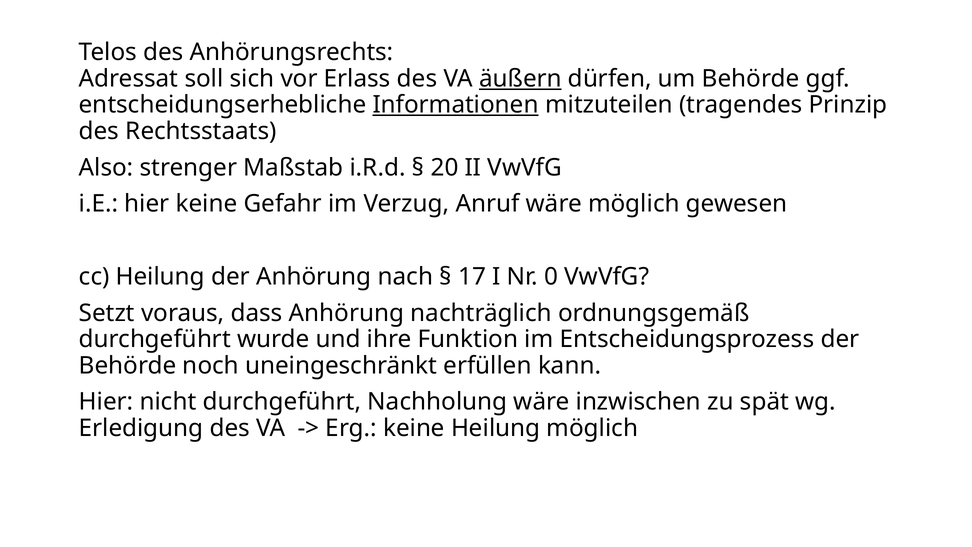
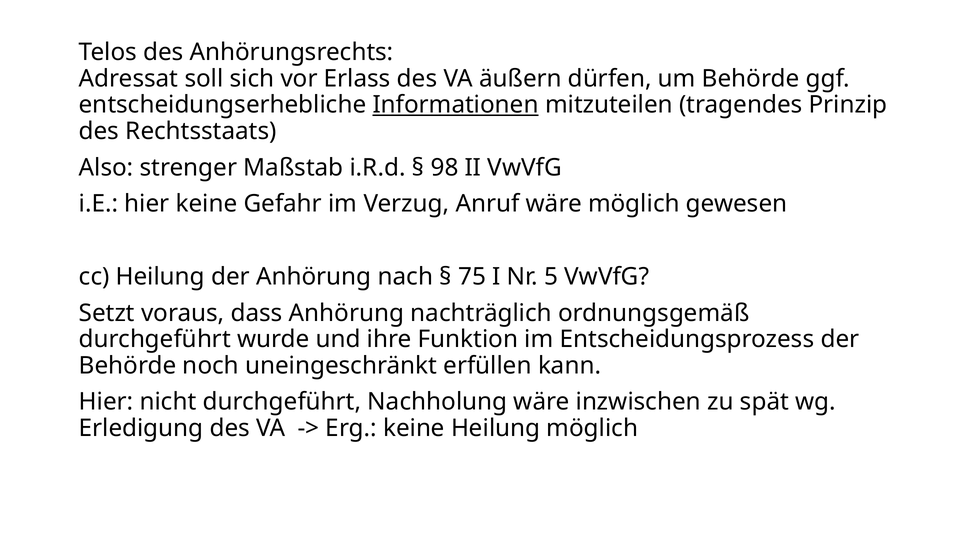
äußern underline: present -> none
20: 20 -> 98
17: 17 -> 75
0: 0 -> 5
